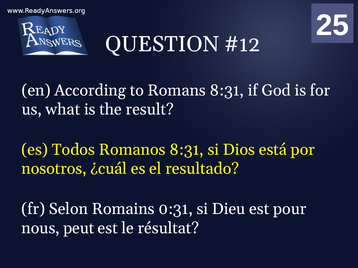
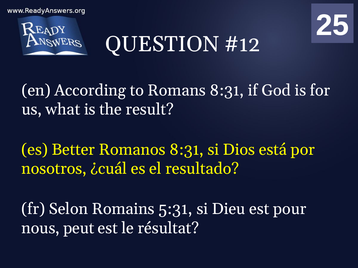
Todos: Todos -> Better
0:31: 0:31 -> 5:31
